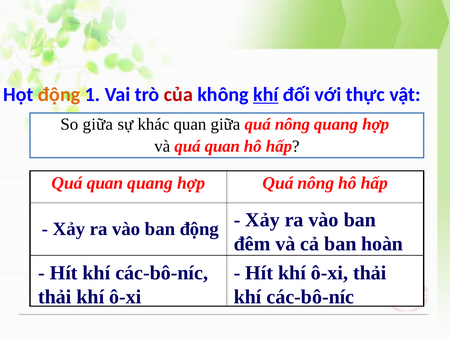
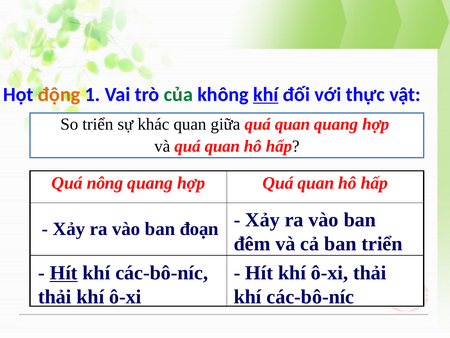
của colour: red -> green
So giữa: giữa -> triển
giữa quá nông: nông -> quan
quan at (105, 183): quan -> nông
hợp Quá nông: nông -> quan
ban động: động -> đoạn
ban hoàn: hoàn -> triển
Hít at (64, 273) underline: none -> present
